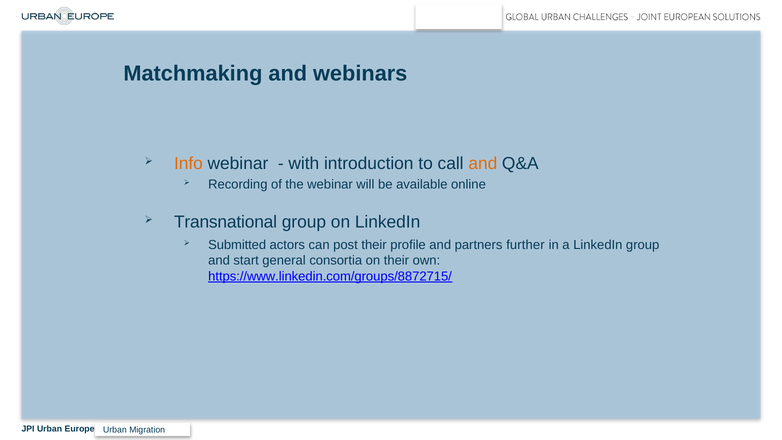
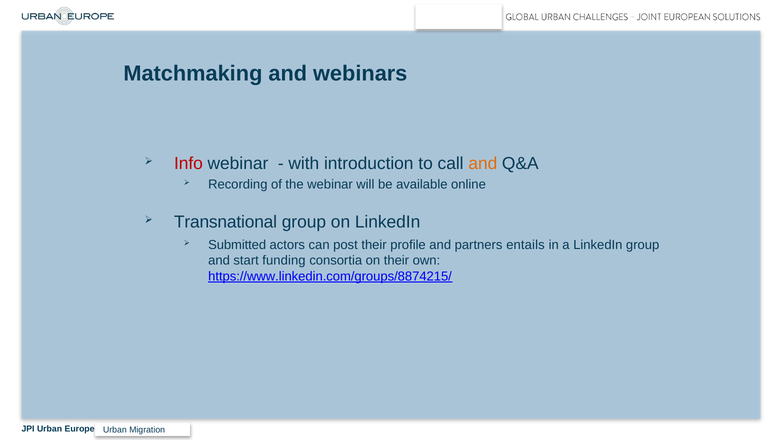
Info colour: orange -> red
further: further -> entails
general: general -> funding
https://www.linkedin.com/groups/8872715/: https://www.linkedin.com/groups/8872715/ -> https://www.linkedin.com/groups/8874215/
